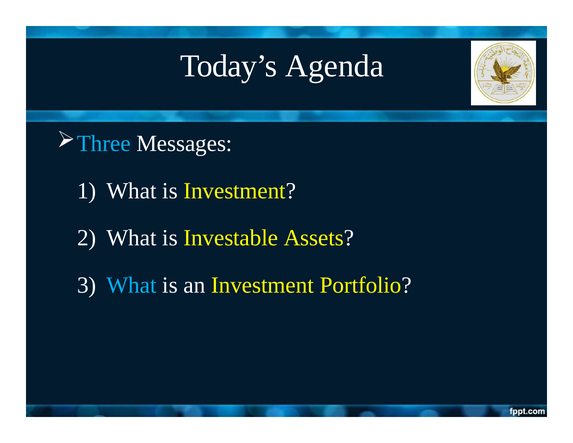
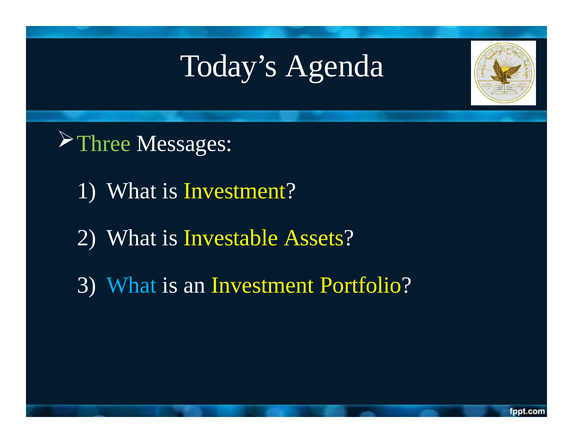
Three colour: light blue -> light green
